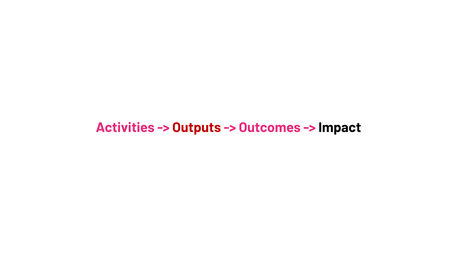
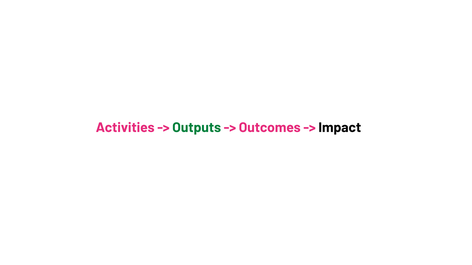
Outputs colour: red -> green
